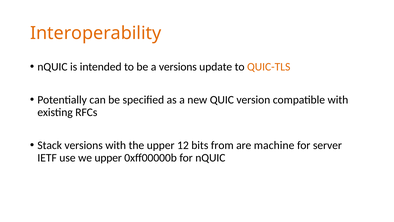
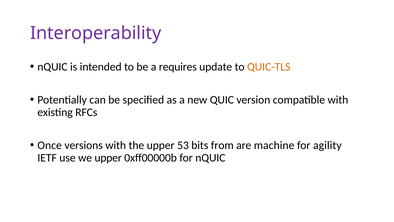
Interoperability colour: orange -> purple
a versions: versions -> requires
Stack: Stack -> Once
12: 12 -> 53
server: server -> agility
